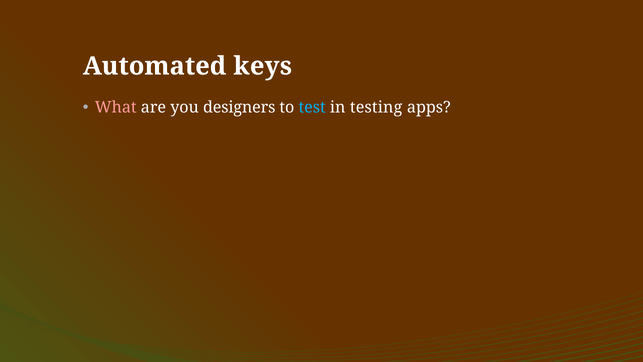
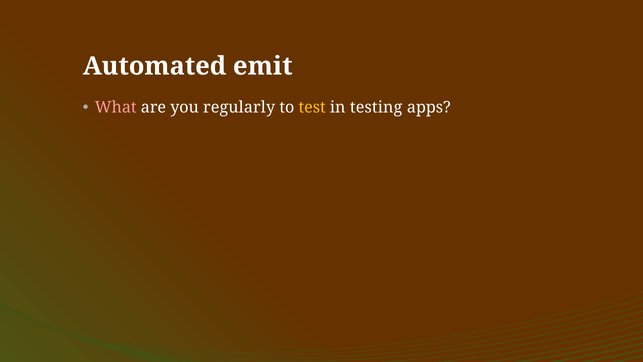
keys: keys -> emit
designers: designers -> regularly
test colour: light blue -> yellow
